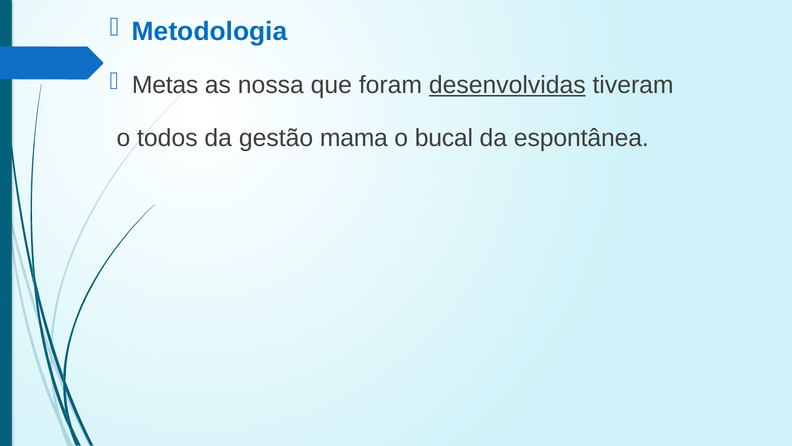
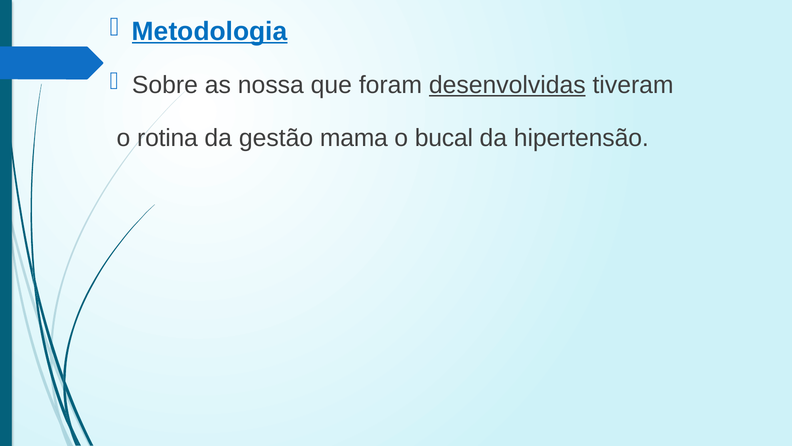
Metodologia underline: none -> present
Metas: Metas -> Sobre
todos: todos -> rotina
espontânea: espontânea -> hipertensão
